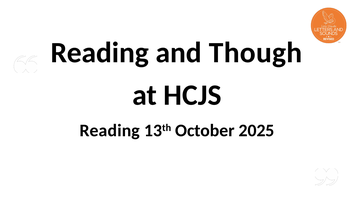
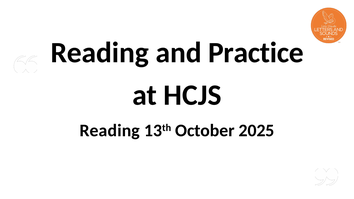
Though: Though -> Practice
